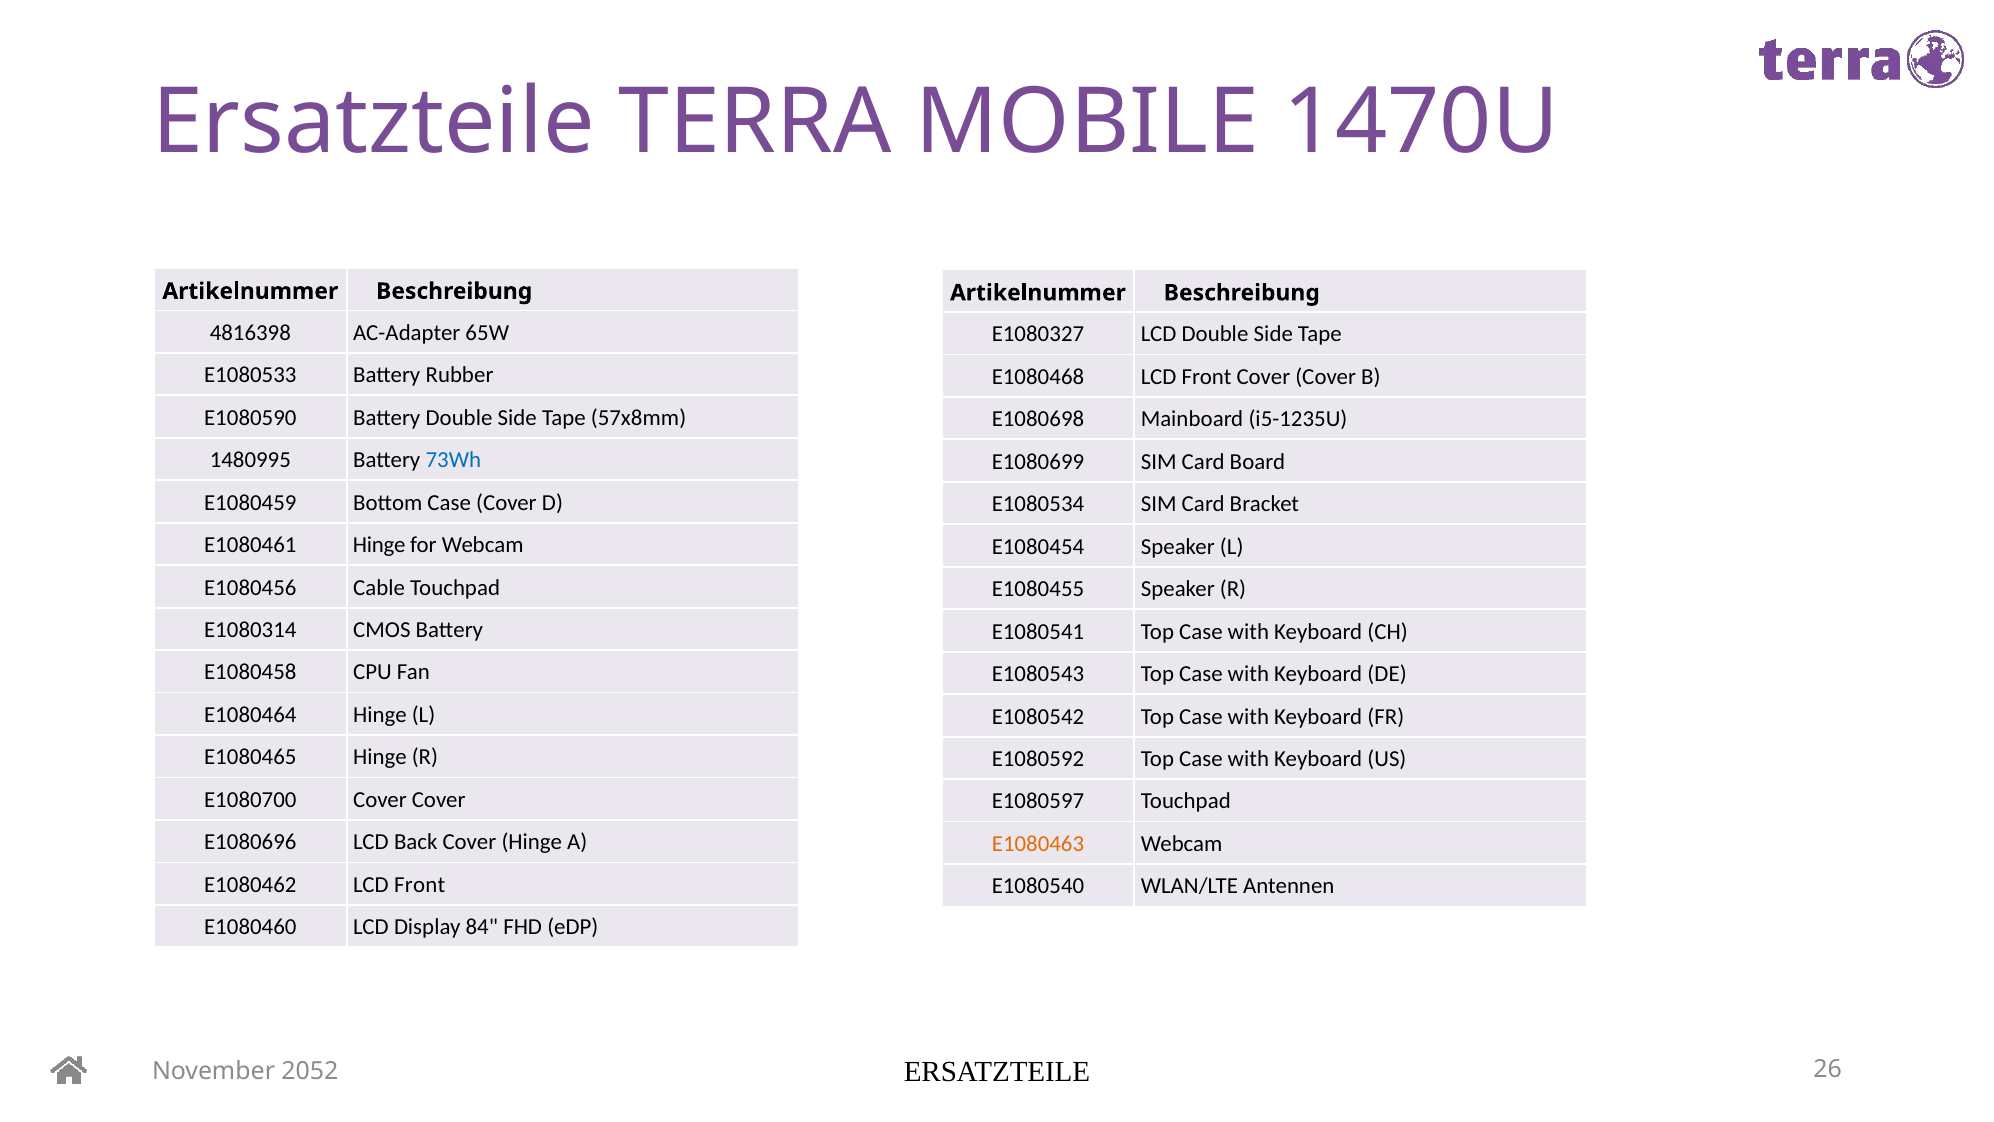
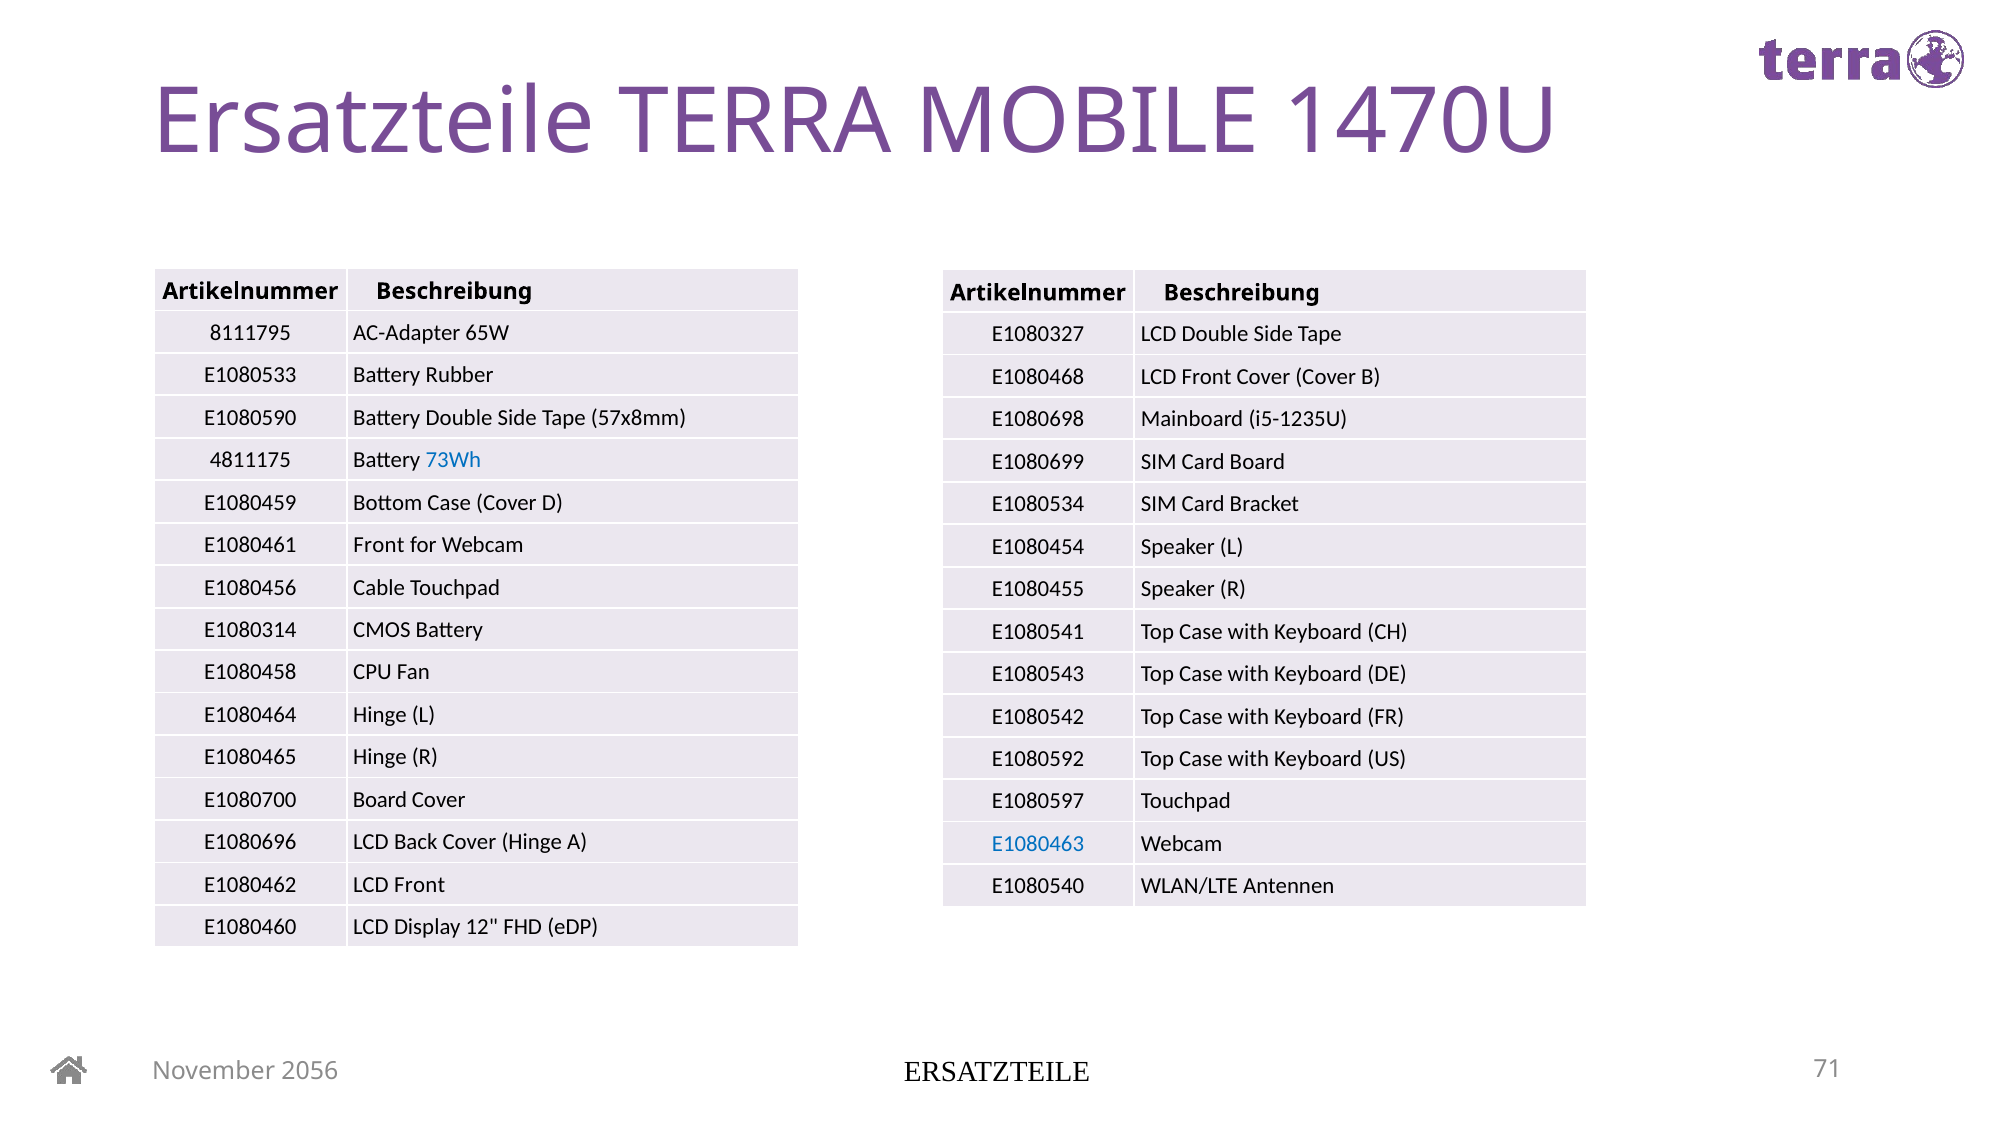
4816398: 4816398 -> 8111795
1480995: 1480995 -> 4811175
E1080461 Hinge: Hinge -> Front
E1080700 Cover: Cover -> Board
E1080463 colour: orange -> blue
84: 84 -> 12
26: 26 -> 71
2052: 2052 -> 2056
